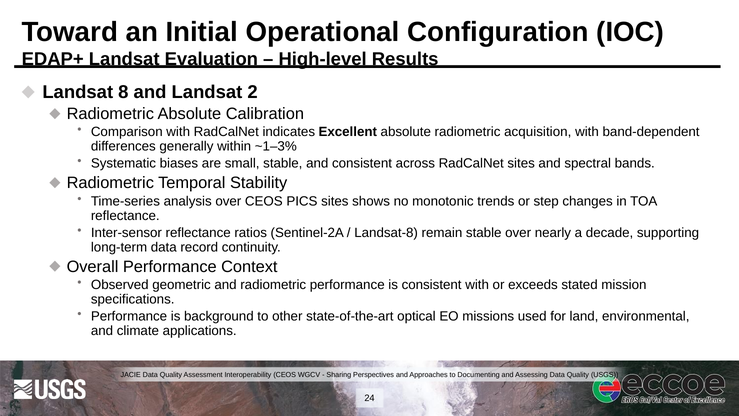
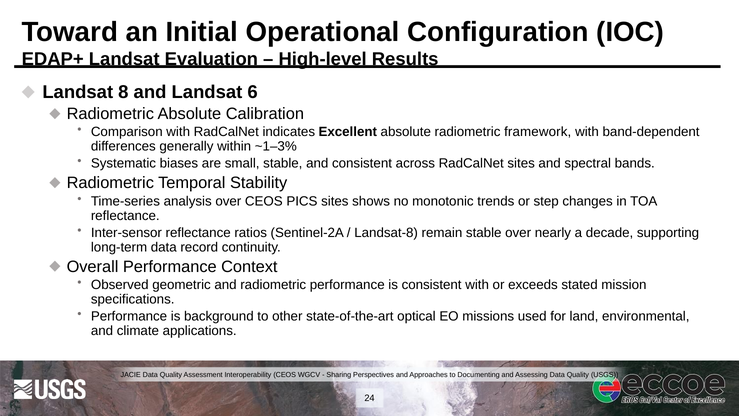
2: 2 -> 6
acquisition: acquisition -> framework
